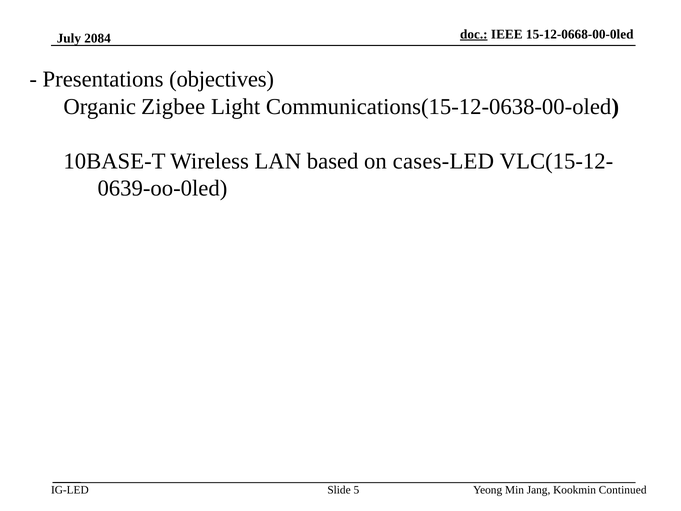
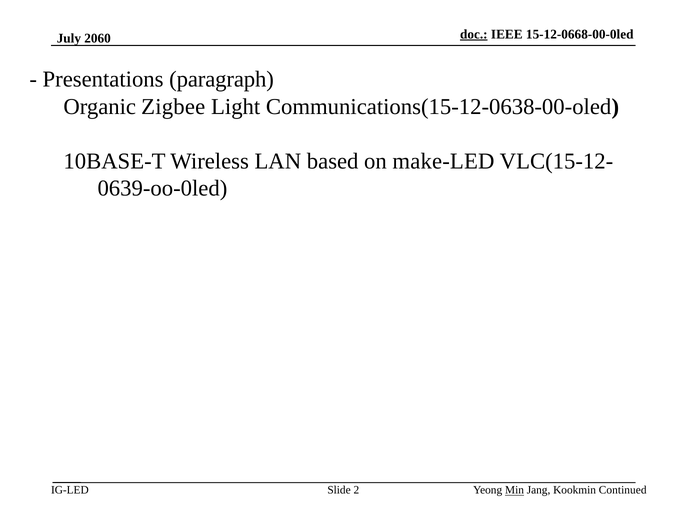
2084: 2084 -> 2060
objectives: objectives -> paragraph
cases-LED: cases-LED -> make-LED
5: 5 -> 2
Min underline: none -> present
